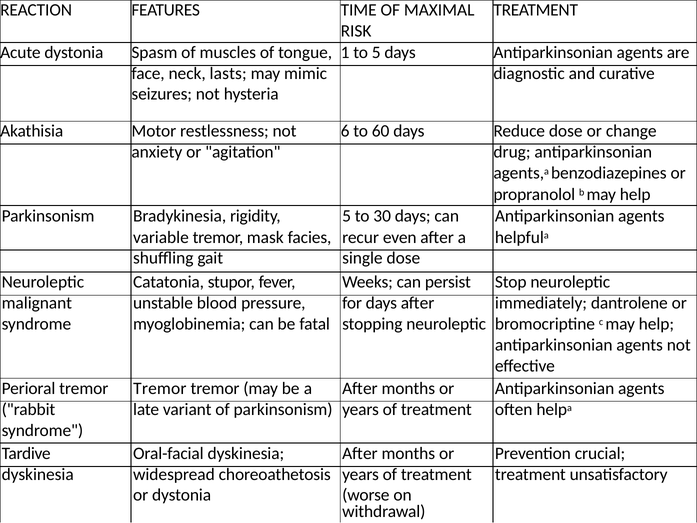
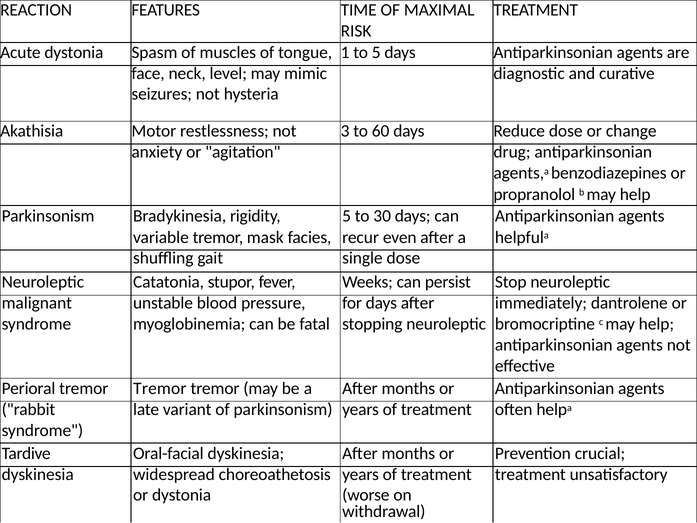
lasts: lasts -> level
6: 6 -> 3
